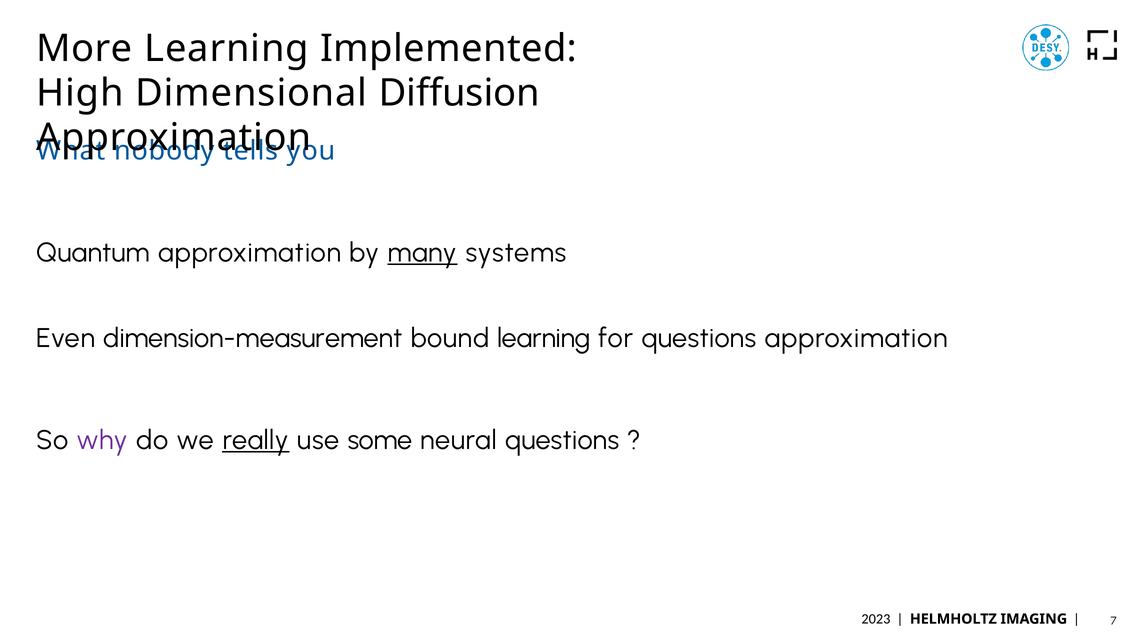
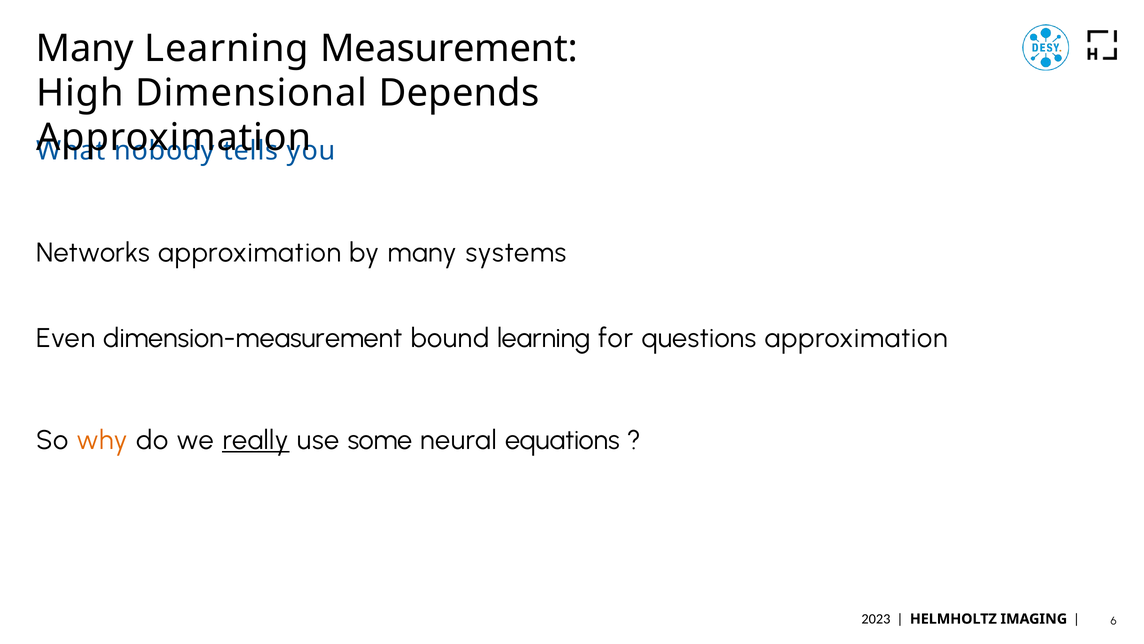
More at (84, 48): More -> Many
Implemented: Implemented -> Measurement
Diffusion: Diffusion -> Depends
Quantum: Quantum -> Networks
many at (422, 253) underline: present -> none
why colour: purple -> orange
neural questions: questions -> equations
7: 7 -> 6
